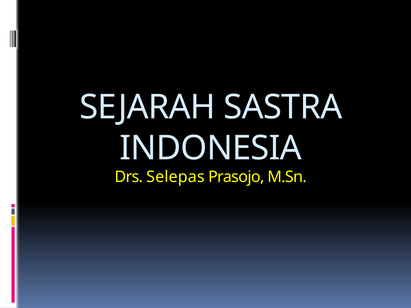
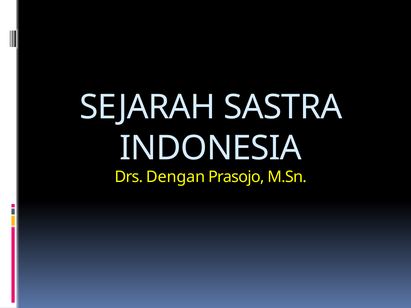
Selepas: Selepas -> Dengan
